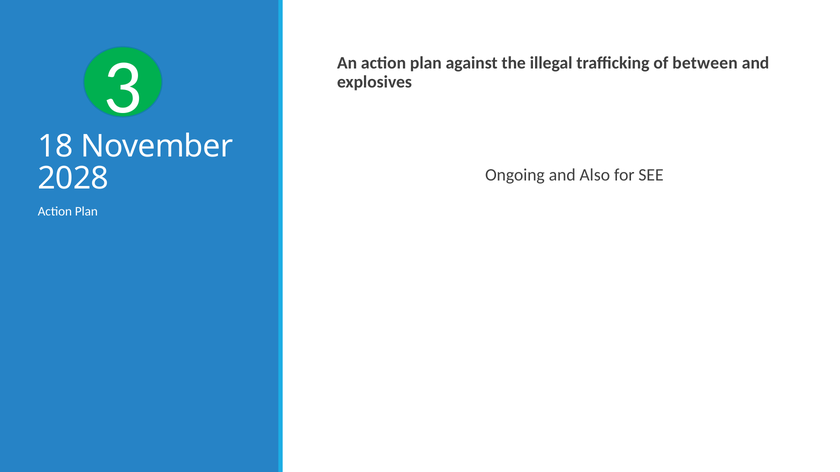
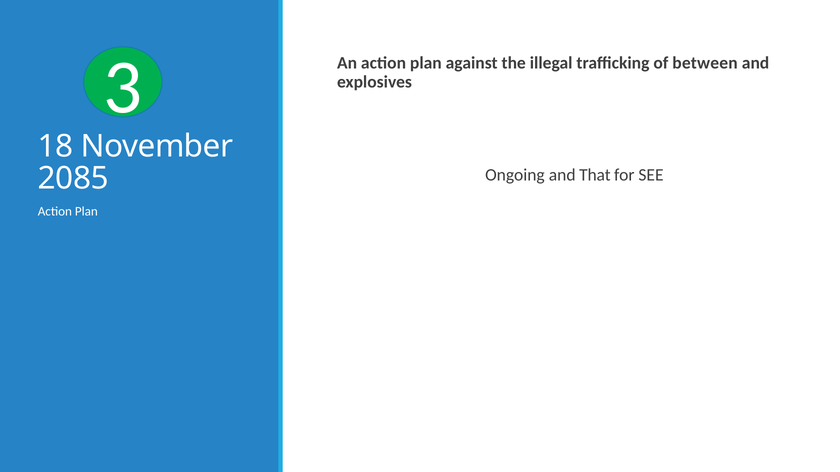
Also: Also -> That
2028: 2028 -> 2085
